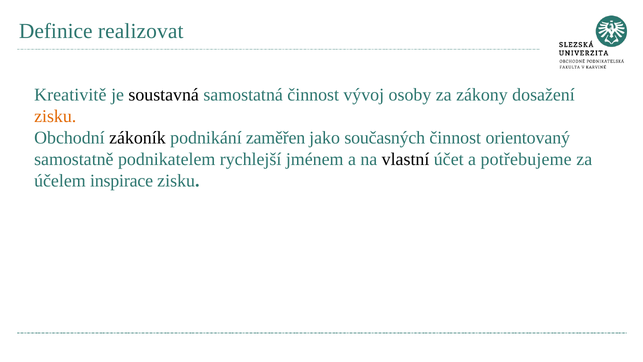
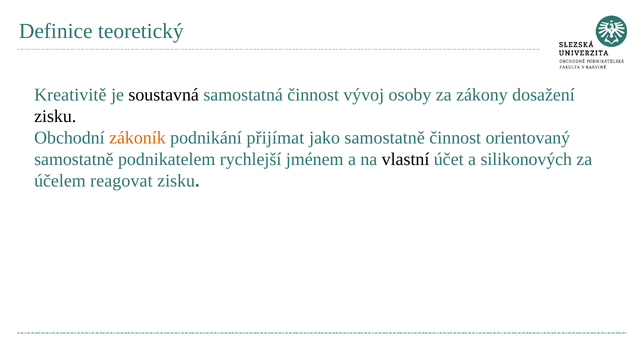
realizovat: realizovat -> teoretický
zisku at (55, 116) colour: orange -> black
zákoník colour: black -> orange
zaměřen: zaměřen -> přijímat
jako současných: současných -> samostatně
potřebujeme: potřebujeme -> silikonových
inspirace: inspirace -> reagovat
